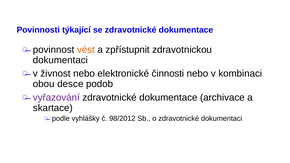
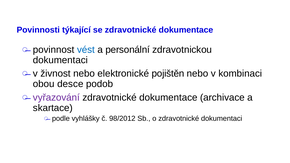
vést colour: orange -> blue
zpřístupnit: zpřístupnit -> personální
činnosti: činnosti -> pojištěn
